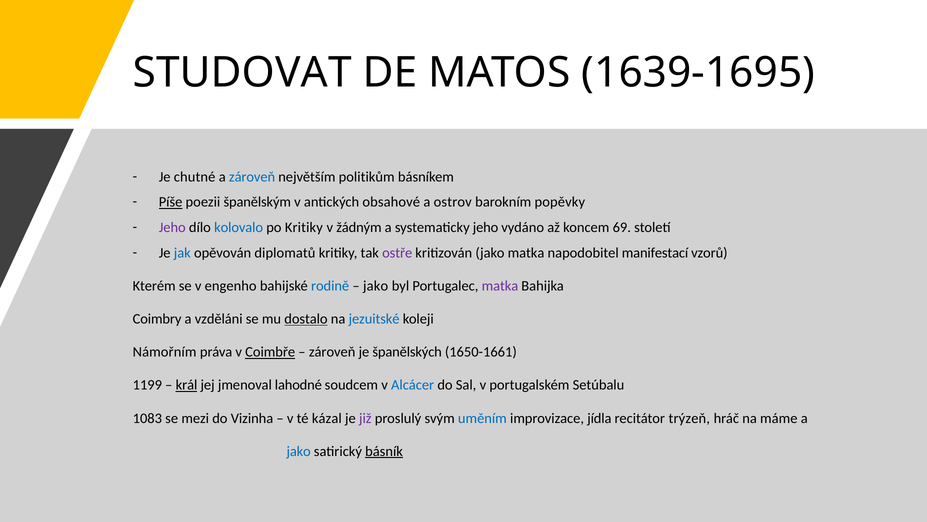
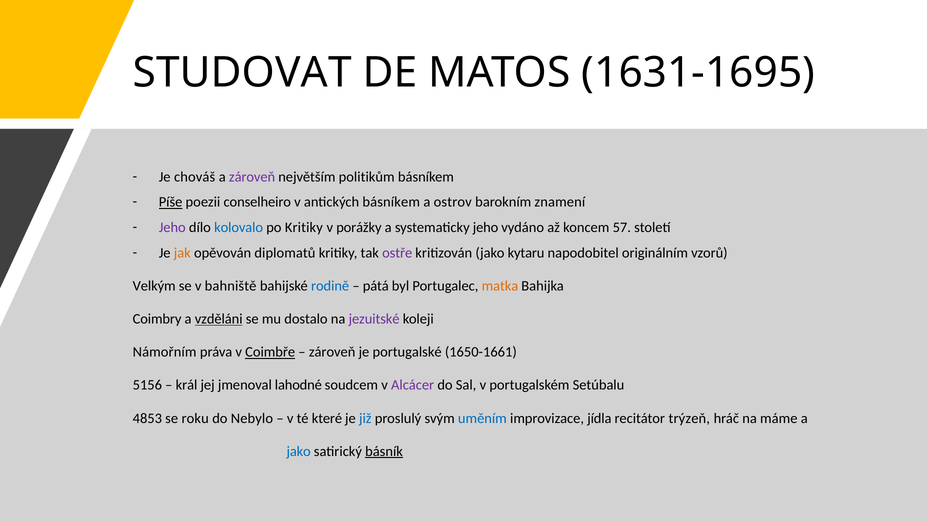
1639-1695: 1639-1695 -> 1631-1695
chutné: chutné -> chováš
zároveň at (252, 177) colour: blue -> purple
španělským: španělským -> conselheiro
antických obsahové: obsahové -> básníkem
popěvky: popěvky -> znamení
žádným: žádným -> porážky
69: 69 -> 57
jak colour: blue -> orange
jako matka: matka -> kytaru
manifestací: manifestací -> originálním
Kterém: Kterém -> Velkým
engenho: engenho -> bahniště
jako at (376, 286): jako -> pátá
matka at (500, 286) colour: purple -> orange
vzděláni underline: none -> present
dostalo underline: present -> none
jezuitské colour: blue -> purple
španělských: španělských -> portugalské
1199: 1199 -> 5156
král underline: present -> none
Alcácer colour: blue -> purple
1083: 1083 -> 4853
mezi: mezi -> roku
Vizinha: Vizinha -> Nebylo
kázal: kázal -> které
již colour: purple -> blue
